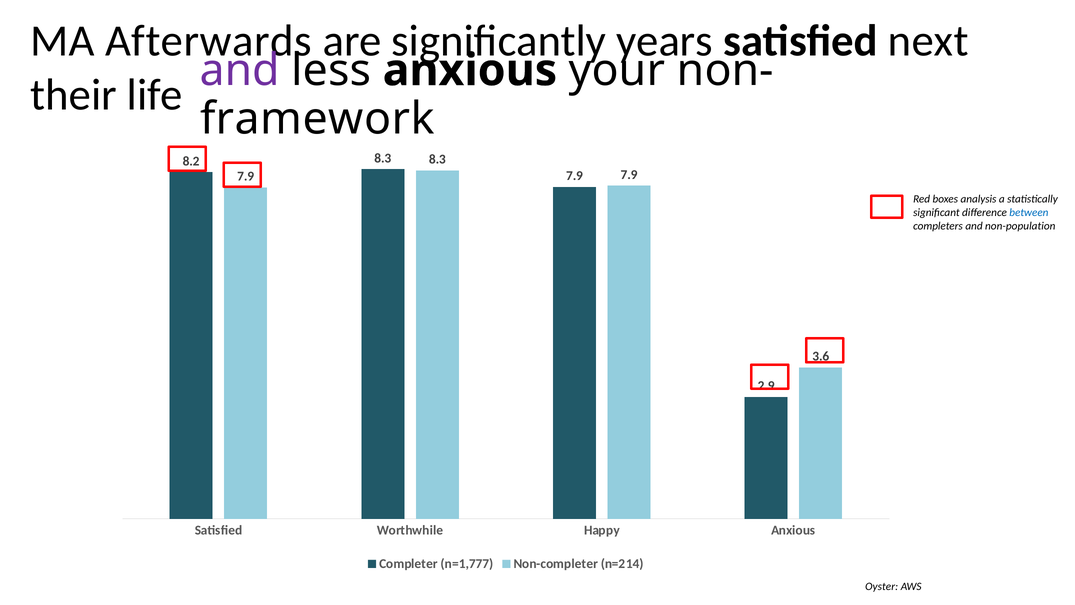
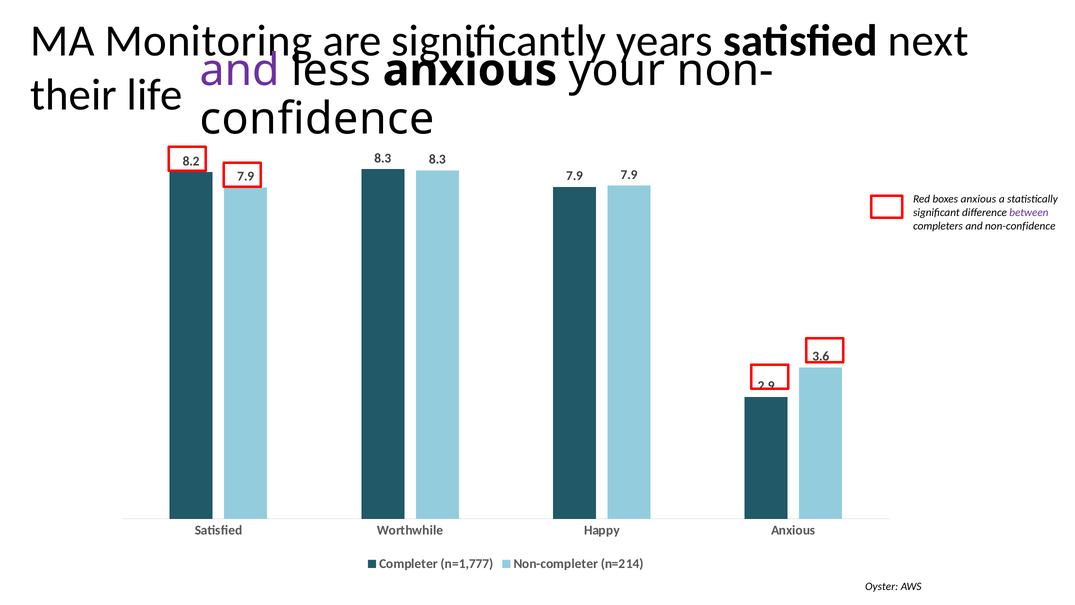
Afterwards: Afterwards -> Monitoring
framework: framework -> confidence
boxes analysis: analysis -> anxious
between colour: blue -> purple
non-population: non-population -> non-confidence
